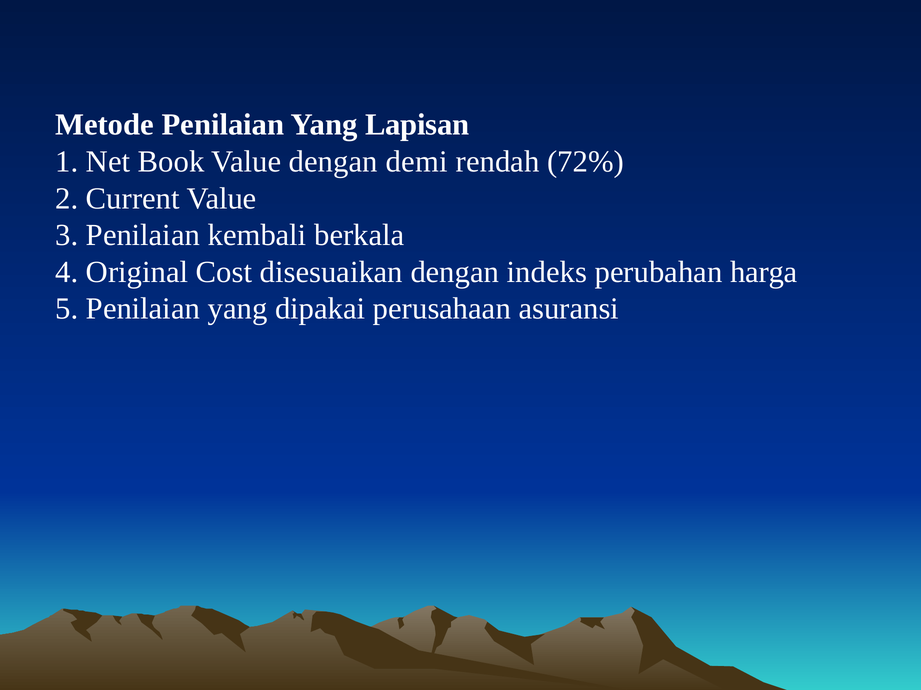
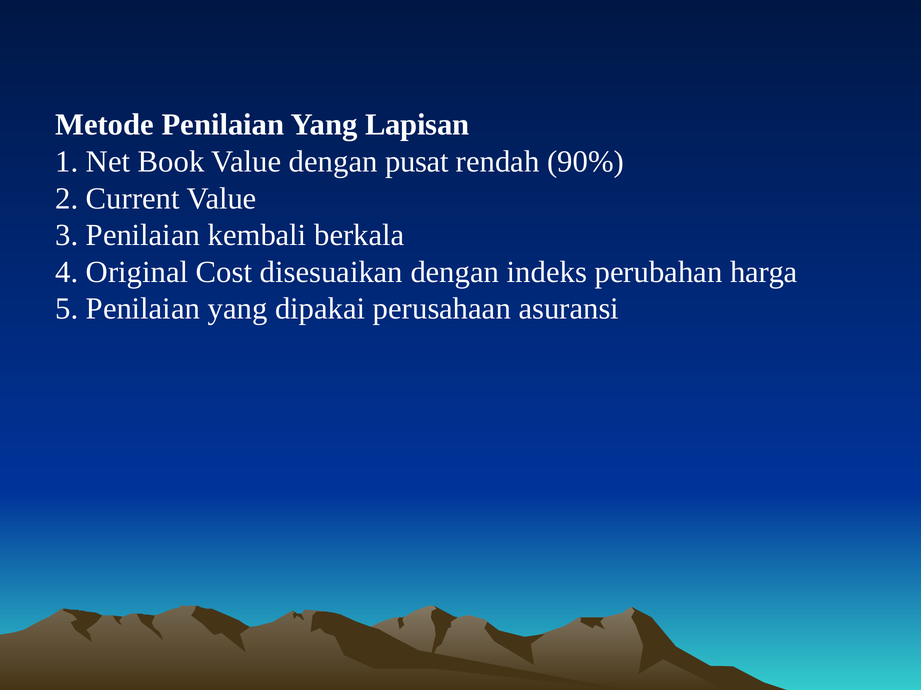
demi: demi -> pusat
72%: 72% -> 90%
